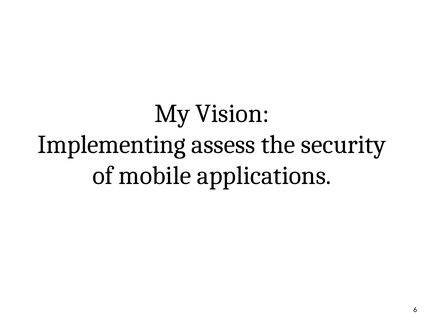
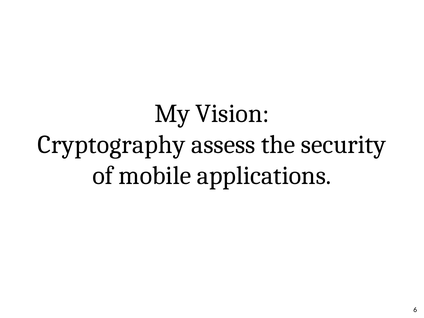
Implementing: Implementing -> Cryptography
